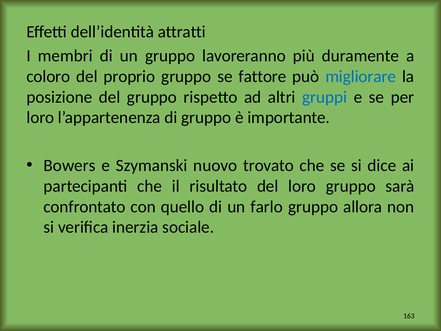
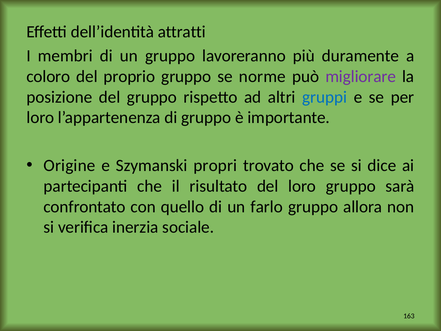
fattore: fattore -> norme
migliorare colour: blue -> purple
Bowers: Bowers -> Origine
nuovo: nuovo -> propri
